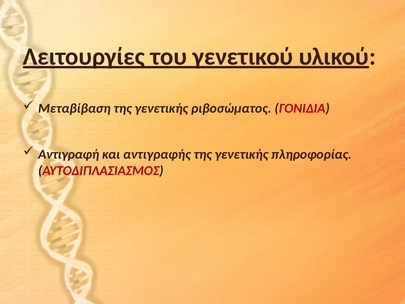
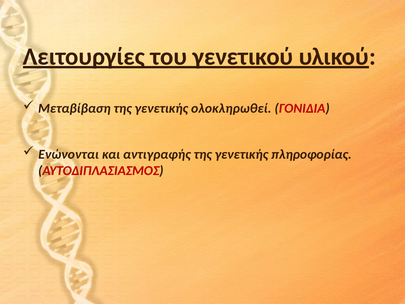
ριβοσώματος: ριβοσώματος -> ολοκληρωθεί
Αντιγραφή: Αντιγραφή -> Ενώνονται
